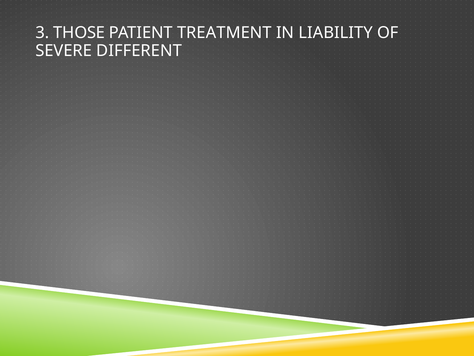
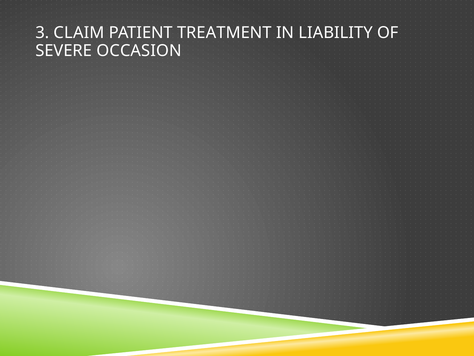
THOSE: THOSE -> CLAIM
DIFFERENT: DIFFERENT -> OCCASION
